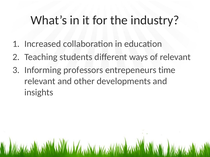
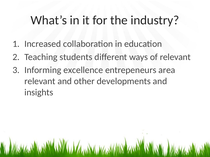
professors: professors -> excellence
time: time -> area
